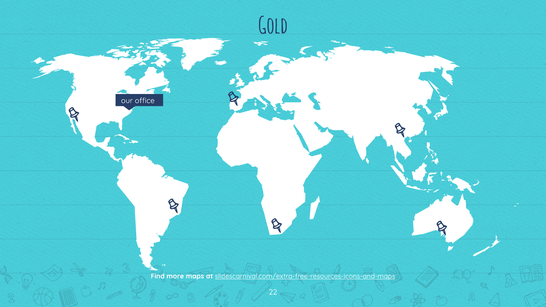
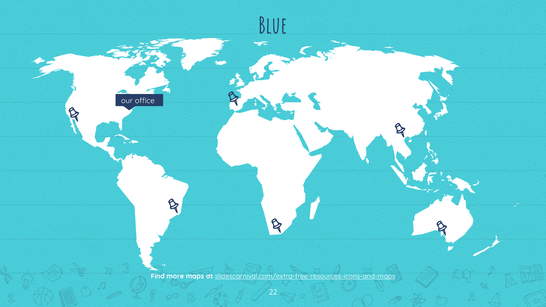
Gold: Gold -> Blue
